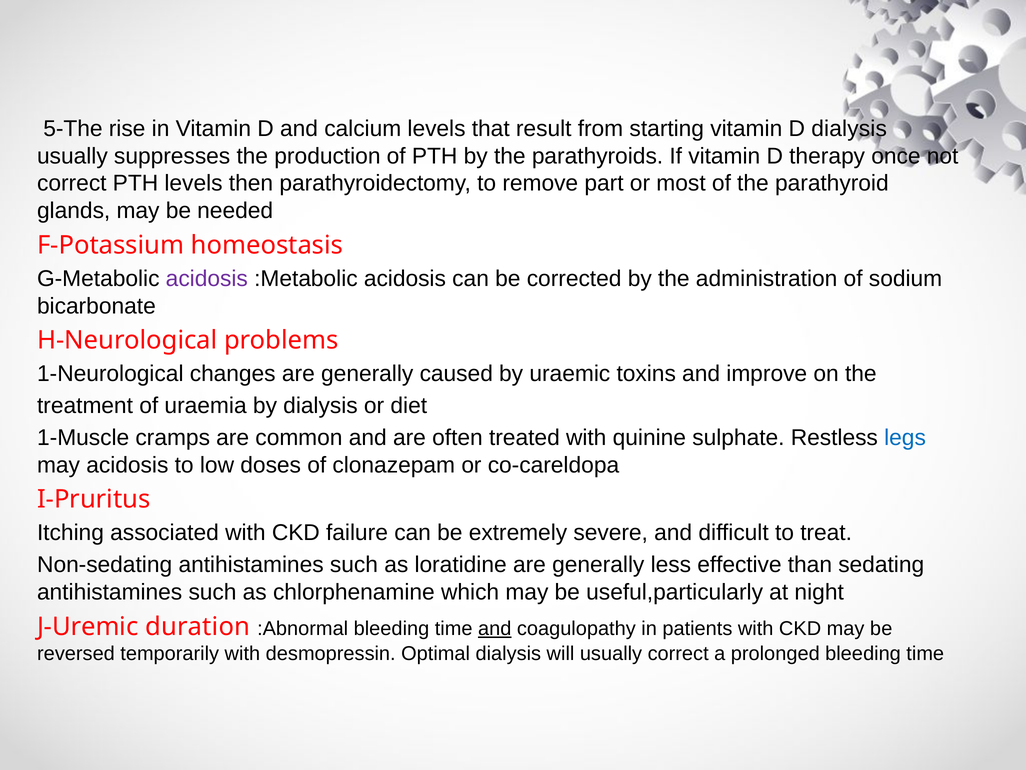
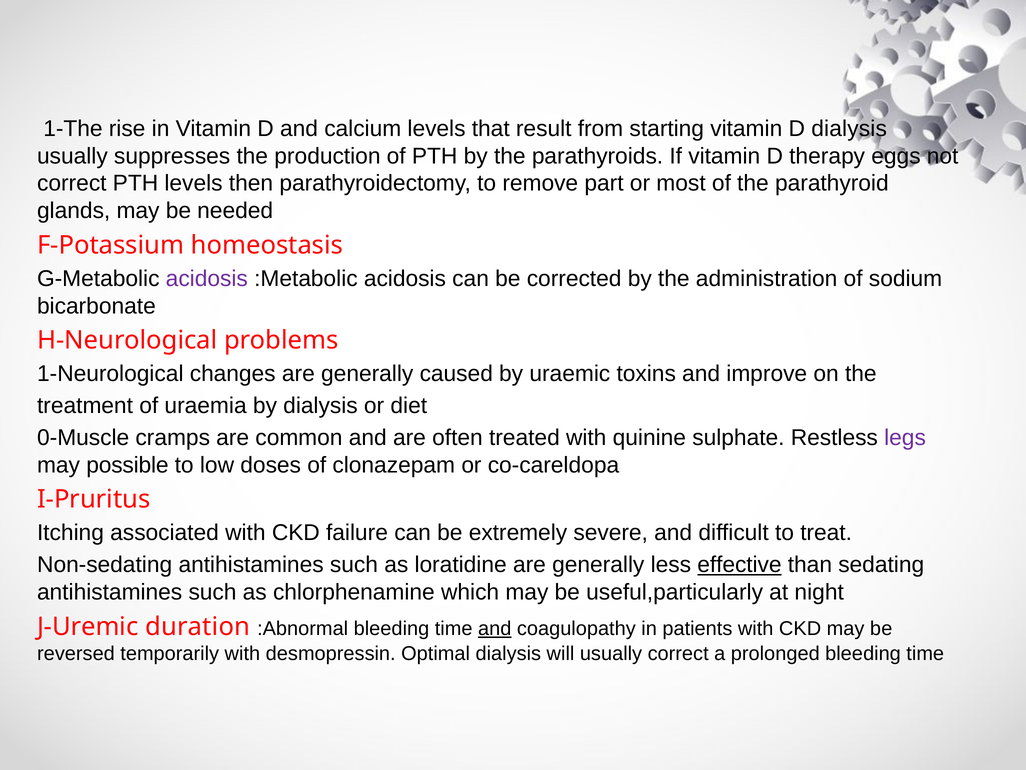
5-The: 5-The -> 1-The
once: once -> eggs
1-Muscle: 1-Muscle -> 0-Muscle
legs colour: blue -> purple
may acidosis: acidosis -> possible
effective underline: none -> present
